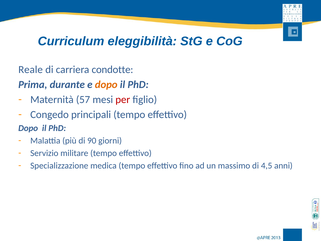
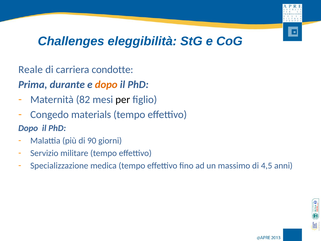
Curriculum: Curriculum -> Challenges
57: 57 -> 82
per colour: red -> black
principali: principali -> materials
